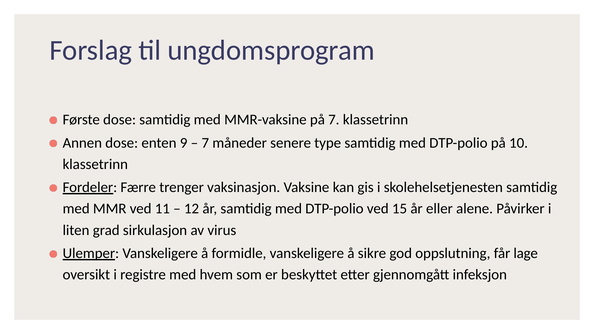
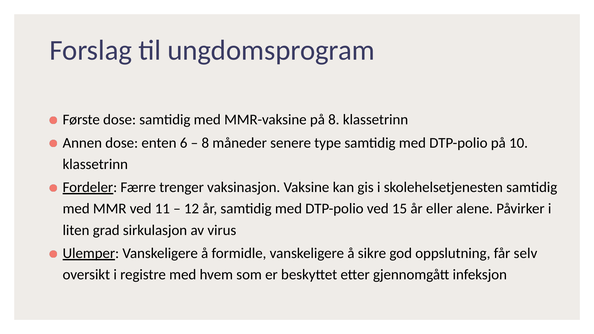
på 7: 7 -> 8
9: 9 -> 6
7 at (205, 143): 7 -> 8
lage: lage -> selv
